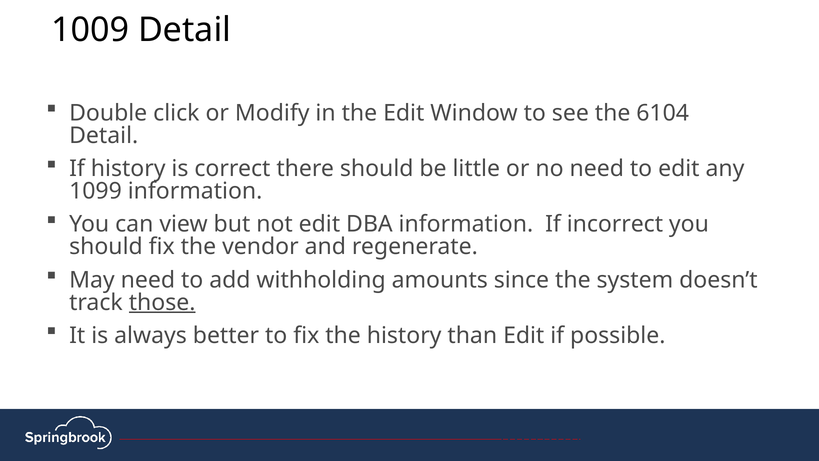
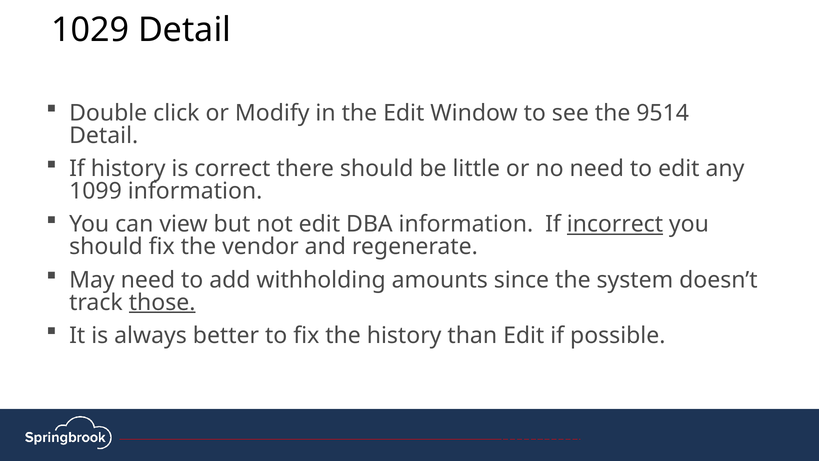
1009: 1009 -> 1029
6104: 6104 -> 9514
incorrect underline: none -> present
